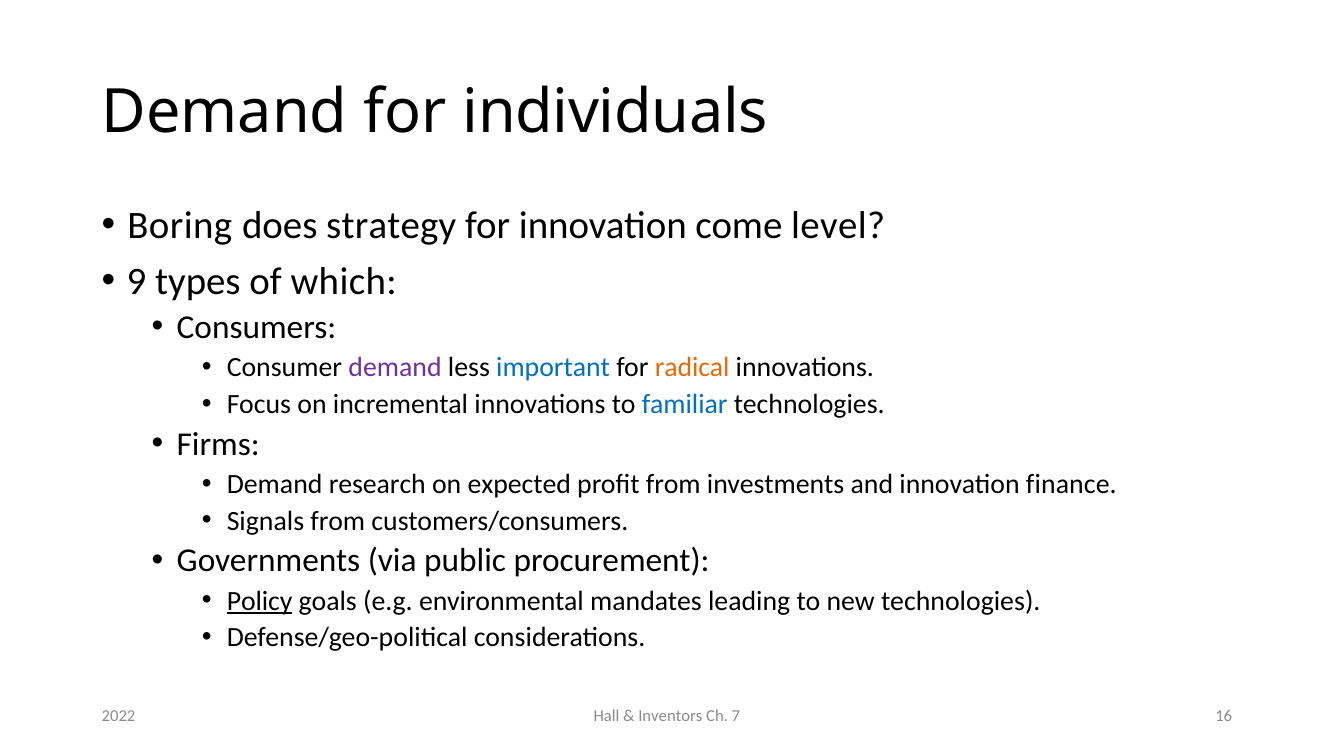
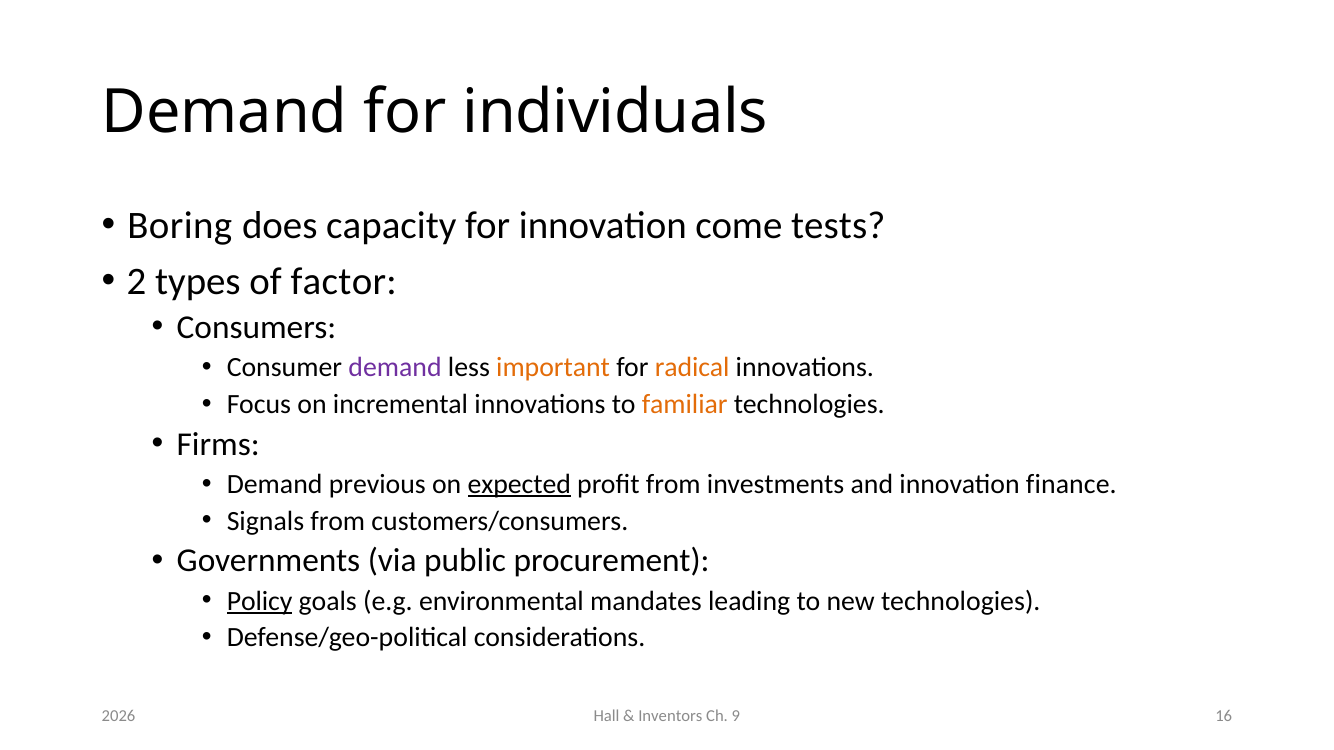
strategy: strategy -> capacity
level: level -> tests
9: 9 -> 2
which: which -> factor
important colour: blue -> orange
familiar colour: blue -> orange
research: research -> previous
expected underline: none -> present
7: 7 -> 9
2022: 2022 -> 2026
